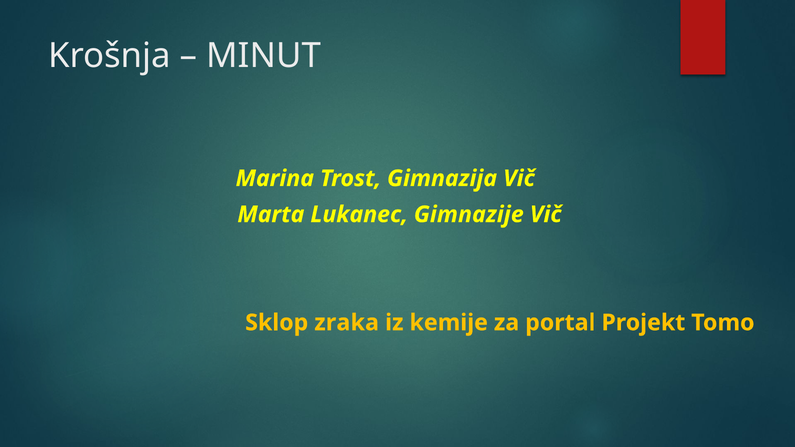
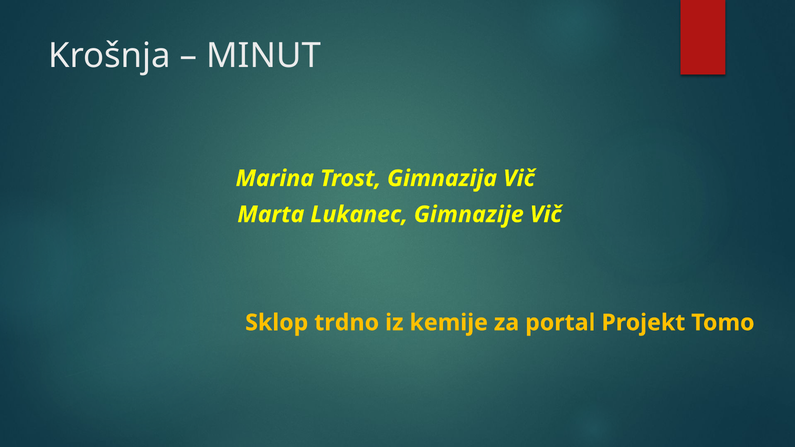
zraka: zraka -> trdno
